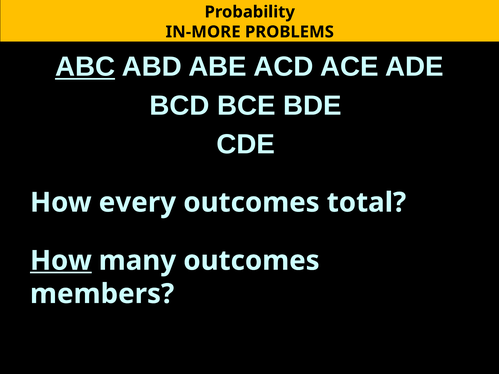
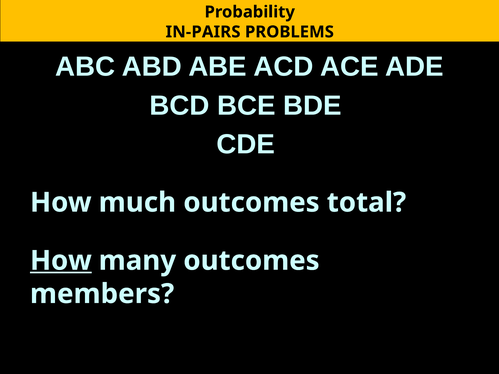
IN-MORE: IN-MORE -> IN-PAIRS
ABC underline: present -> none
every: every -> much
